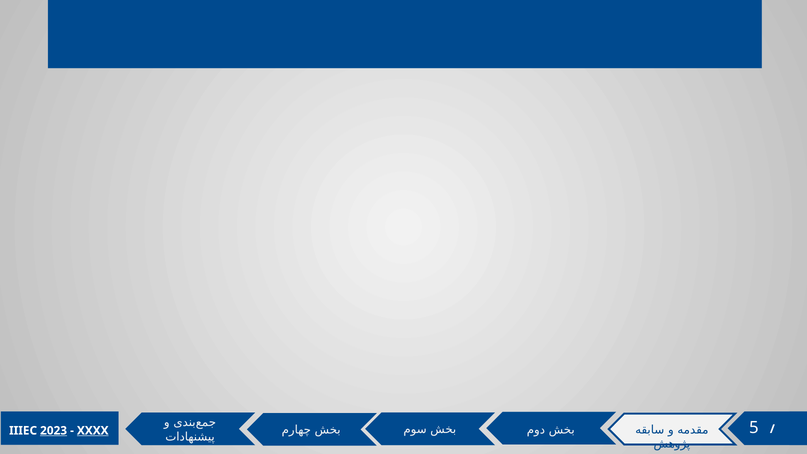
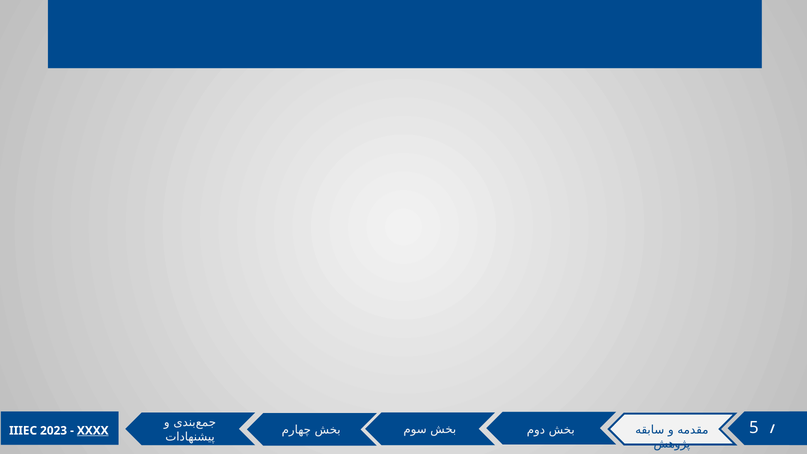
2023 underline: present -> none
